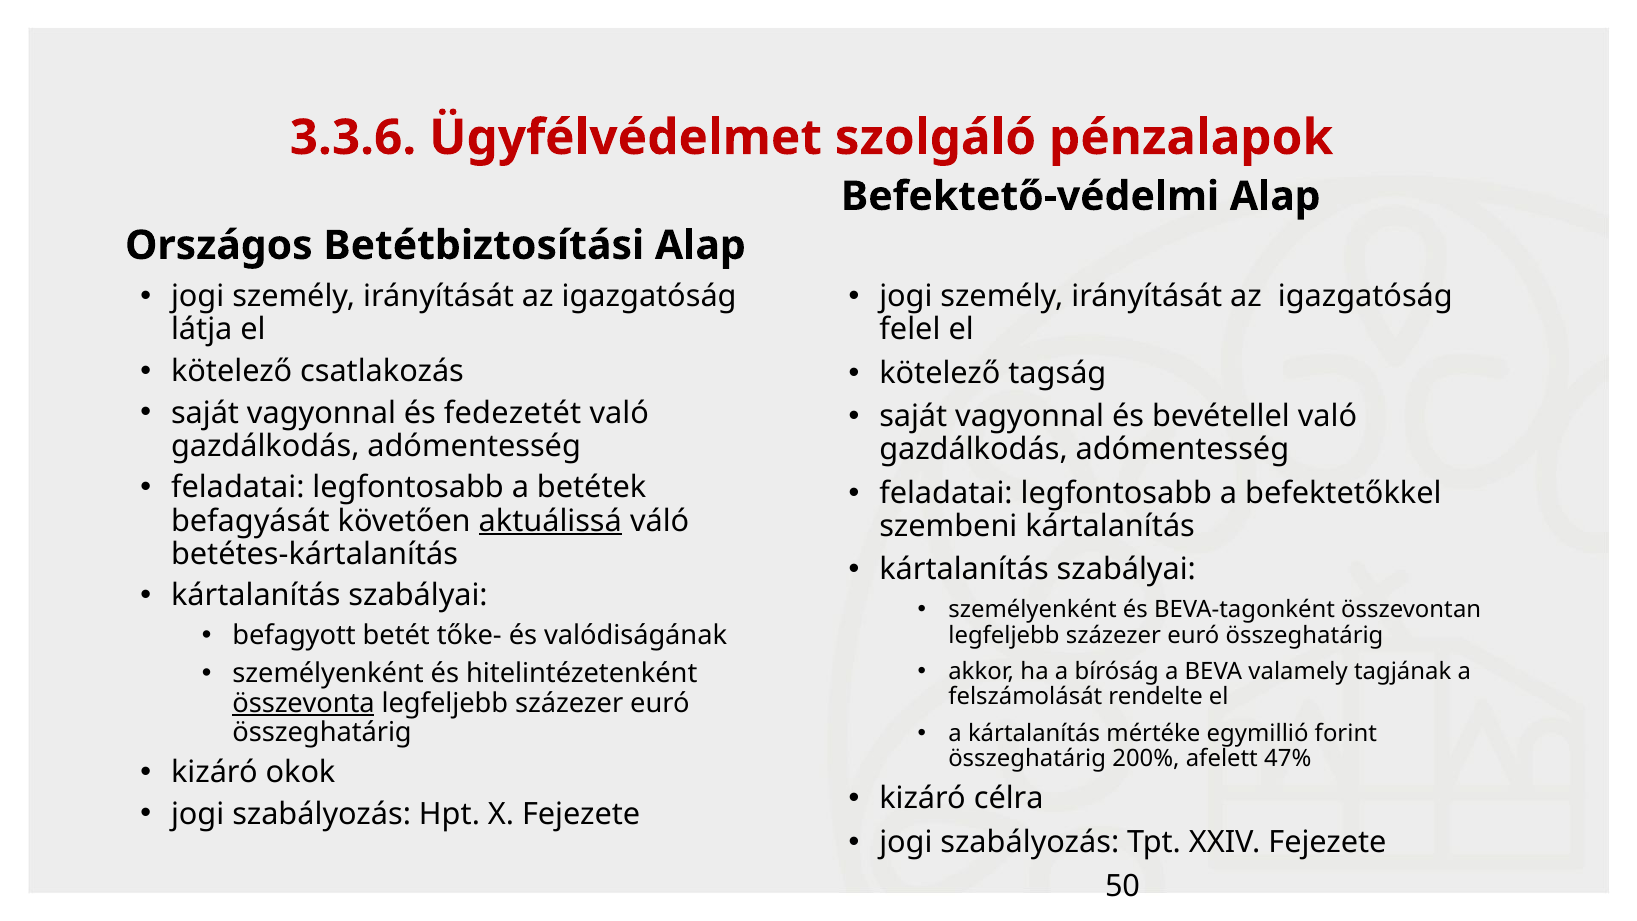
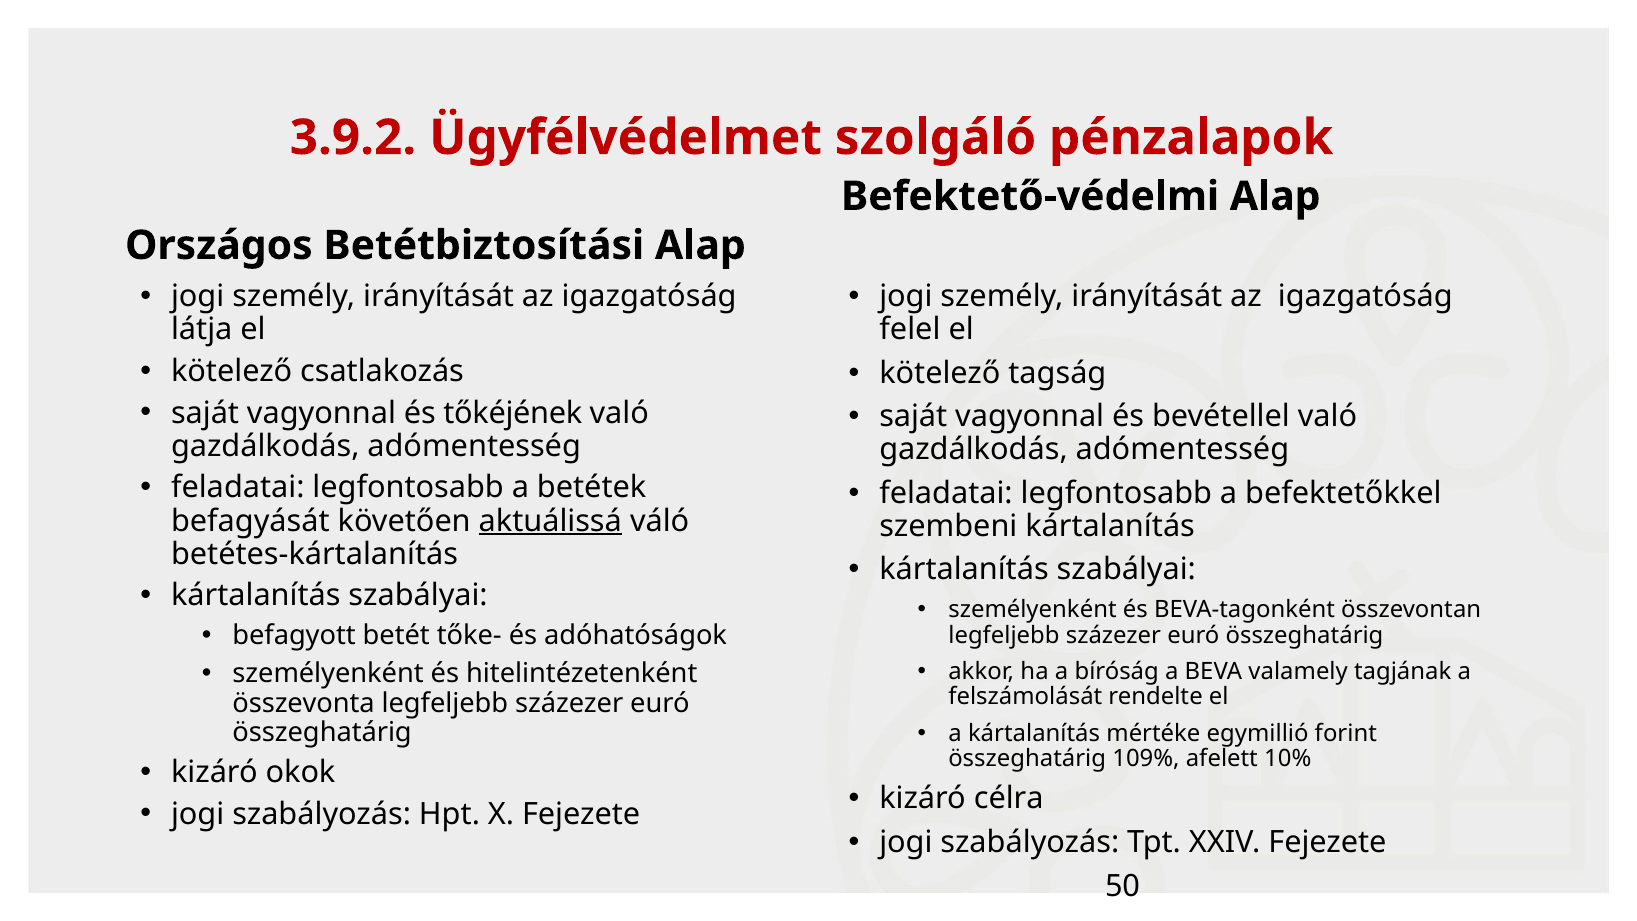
3.3.6: 3.3.6 -> 3.9.2
fedezetét: fedezetét -> tőkéjének
valódiságának: valódiságának -> adóhatóságok
összevonta underline: present -> none
200%: 200% -> 109%
47%: 47% -> 10%
